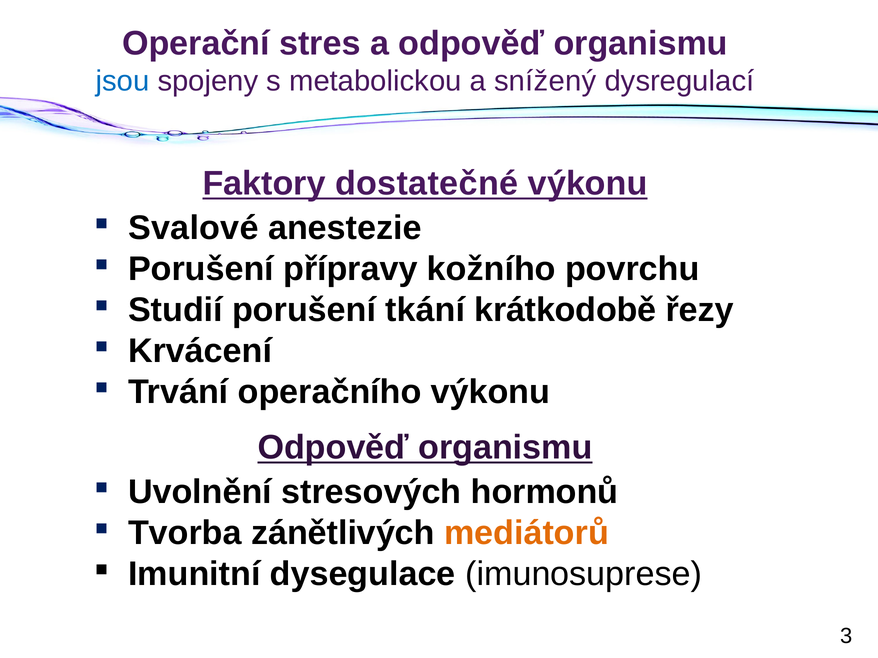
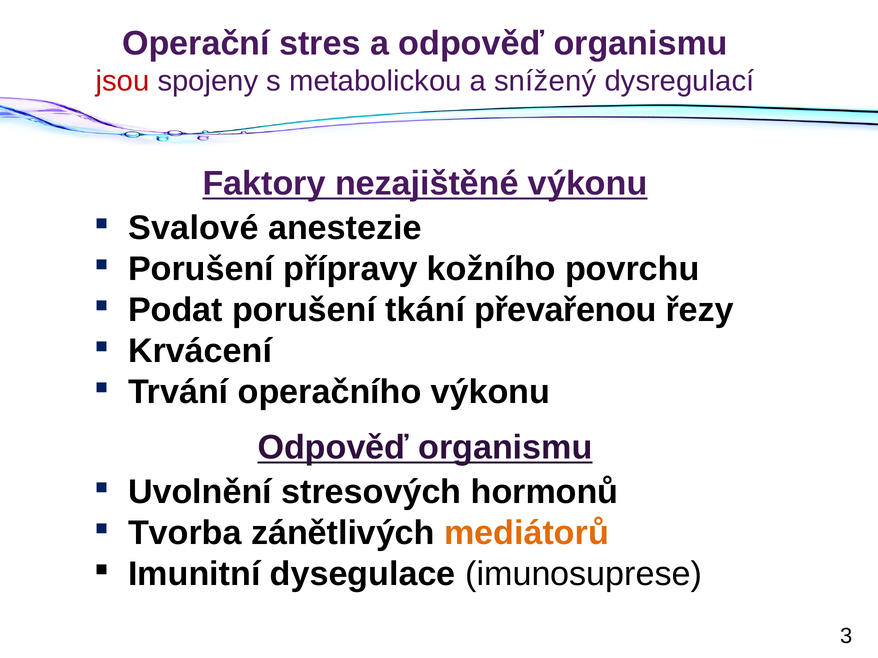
jsou colour: blue -> red
dostatečné: dostatečné -> nezajištěné
Studií: Studií -> Podat
krátkodobě: krátkodobě -> převařenou
